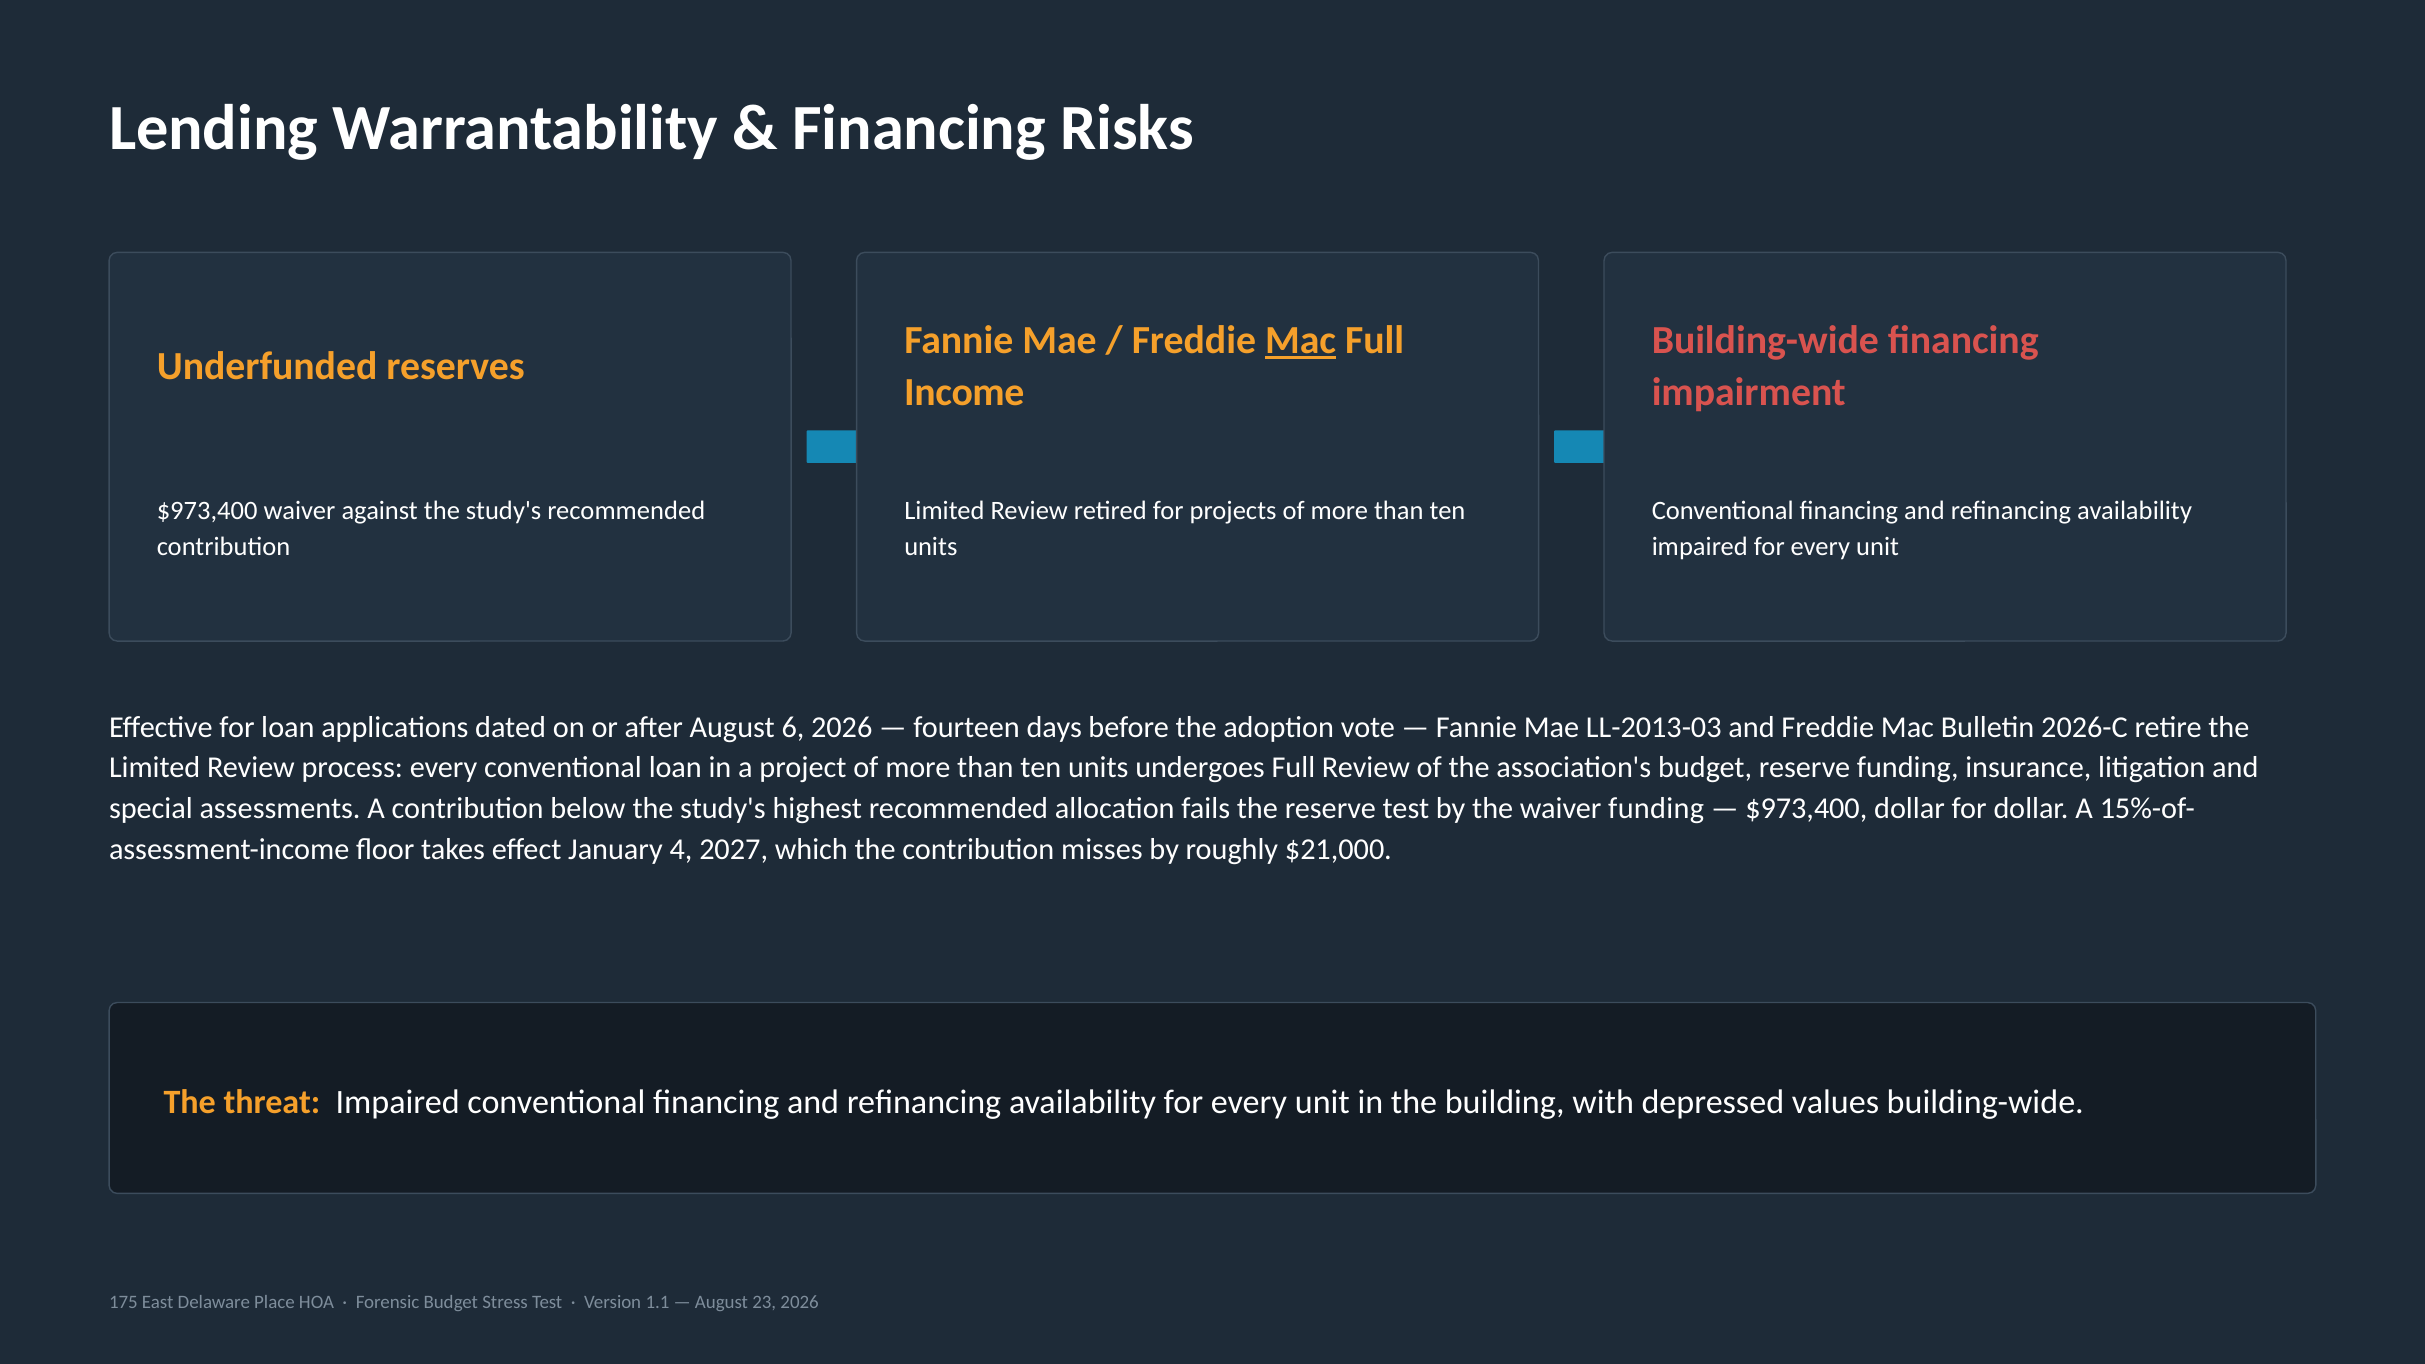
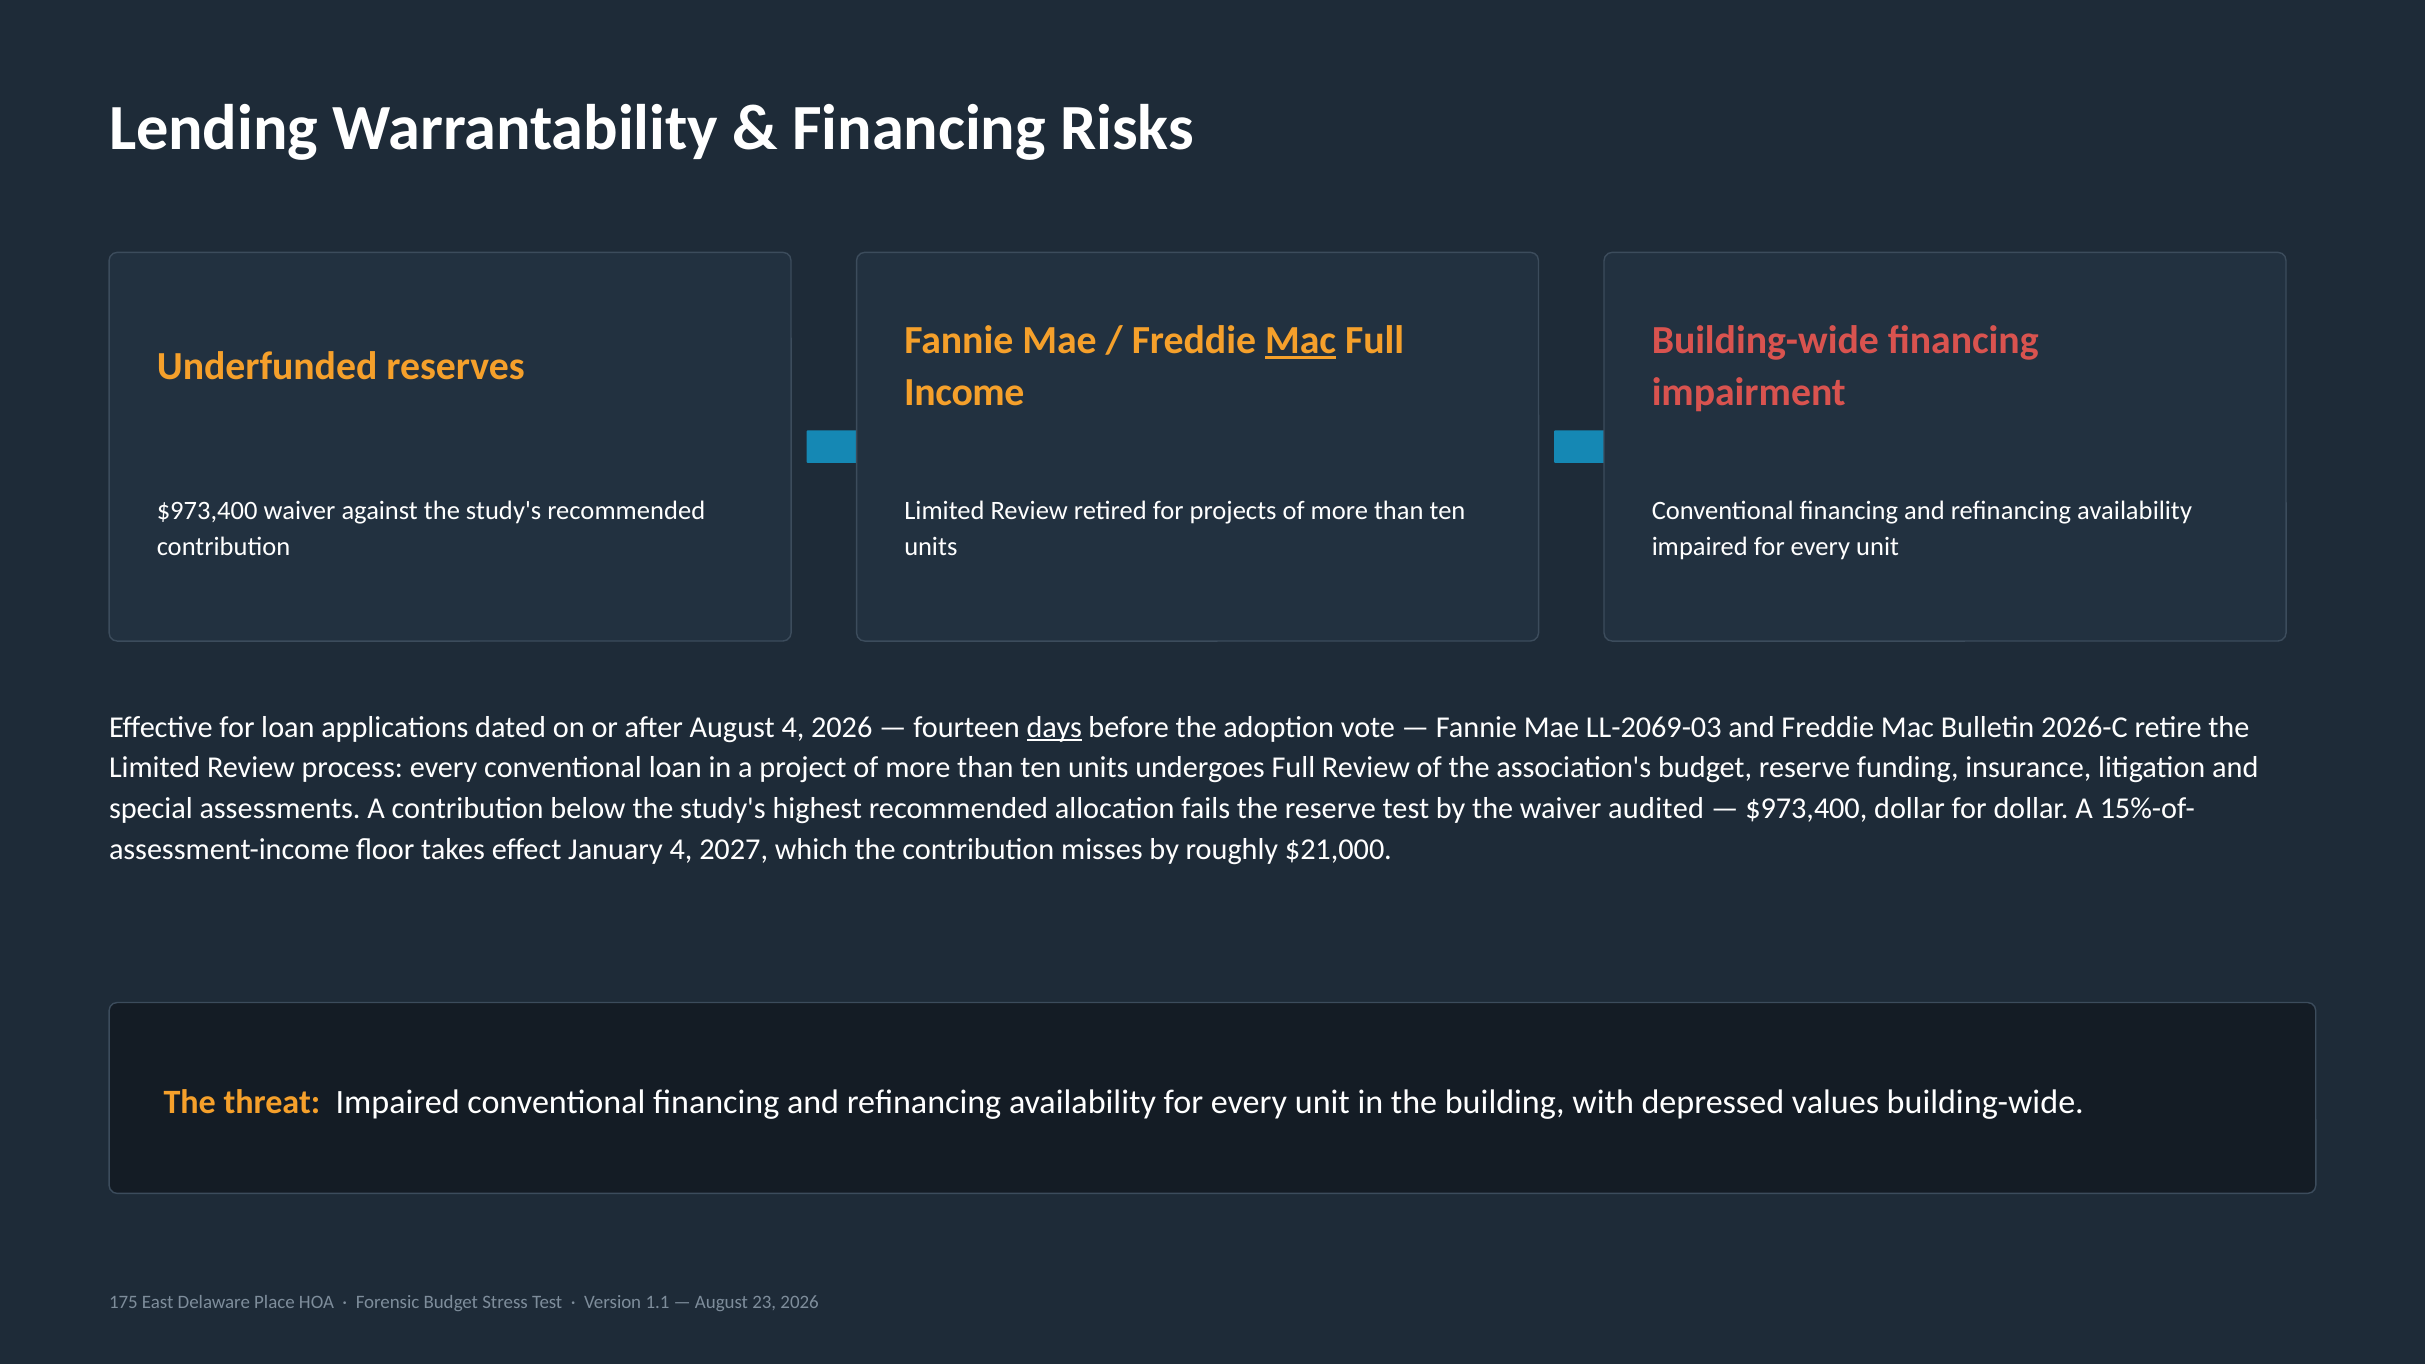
August 6: 6 -> 4
days underline: none -> present
LL-2013-03: LL-2013-03 -> LL-2069-03
waiver funding: funding -> audited
